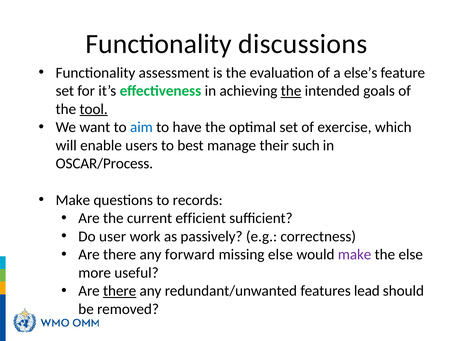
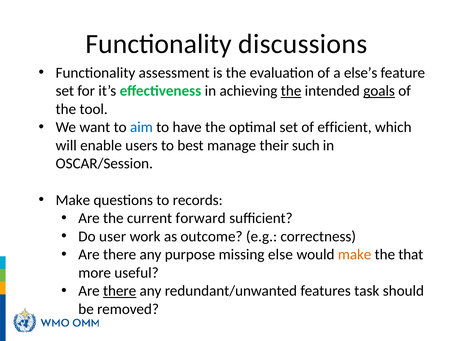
goals underline: none -> present
tool underline: present -> none
exercise: exercise -> efficient
OSCAR/Process: OSCAR/Process -> OSCAR/Session
efficient: efficient -> forward
passively: passively -> outcome
forward: forward -> purpose
make at (355, 254) colour: purple -> orange
the else: else -> that
lead: lead -> task
